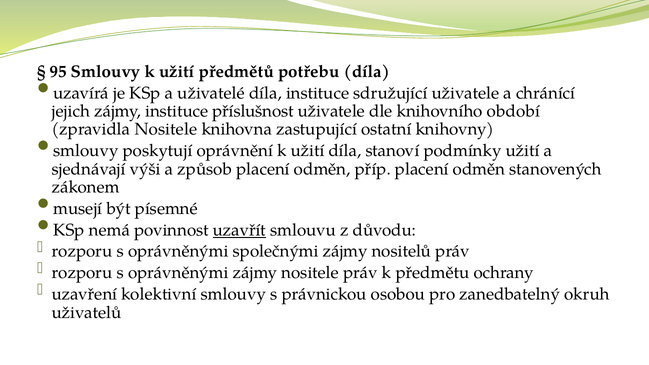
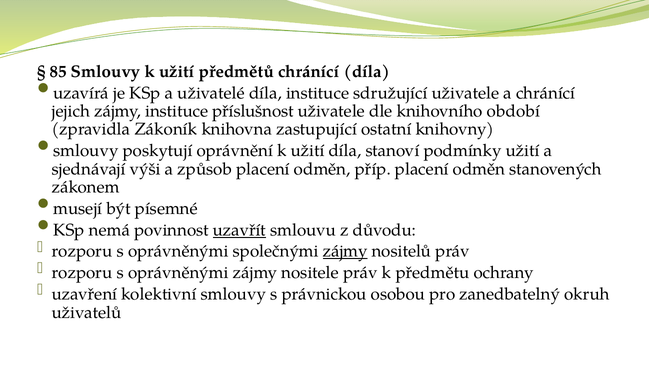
95: 95 -> 85
předmětů potřebu: potřebu -> chránící
zpravidla Nositele: Nositele -> Zákoník
zájmy at (345, 251) underline: none -> present
